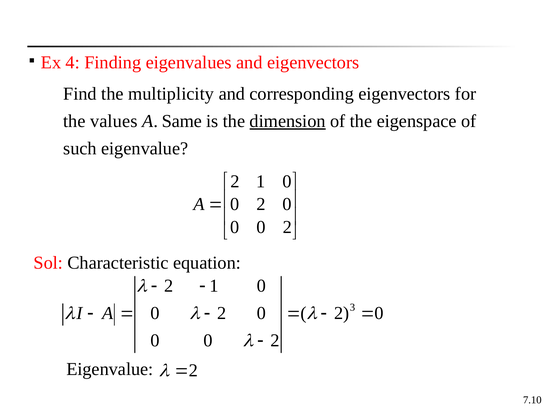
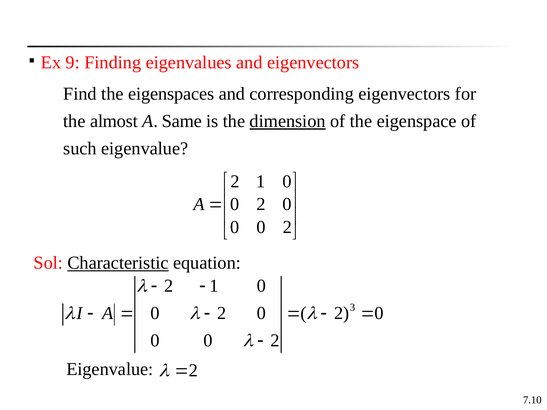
4: 4 -> 9
multiplicity: multiplicity -> eigenspaces
values: values -> almost
Characteristic underline: none -> present
